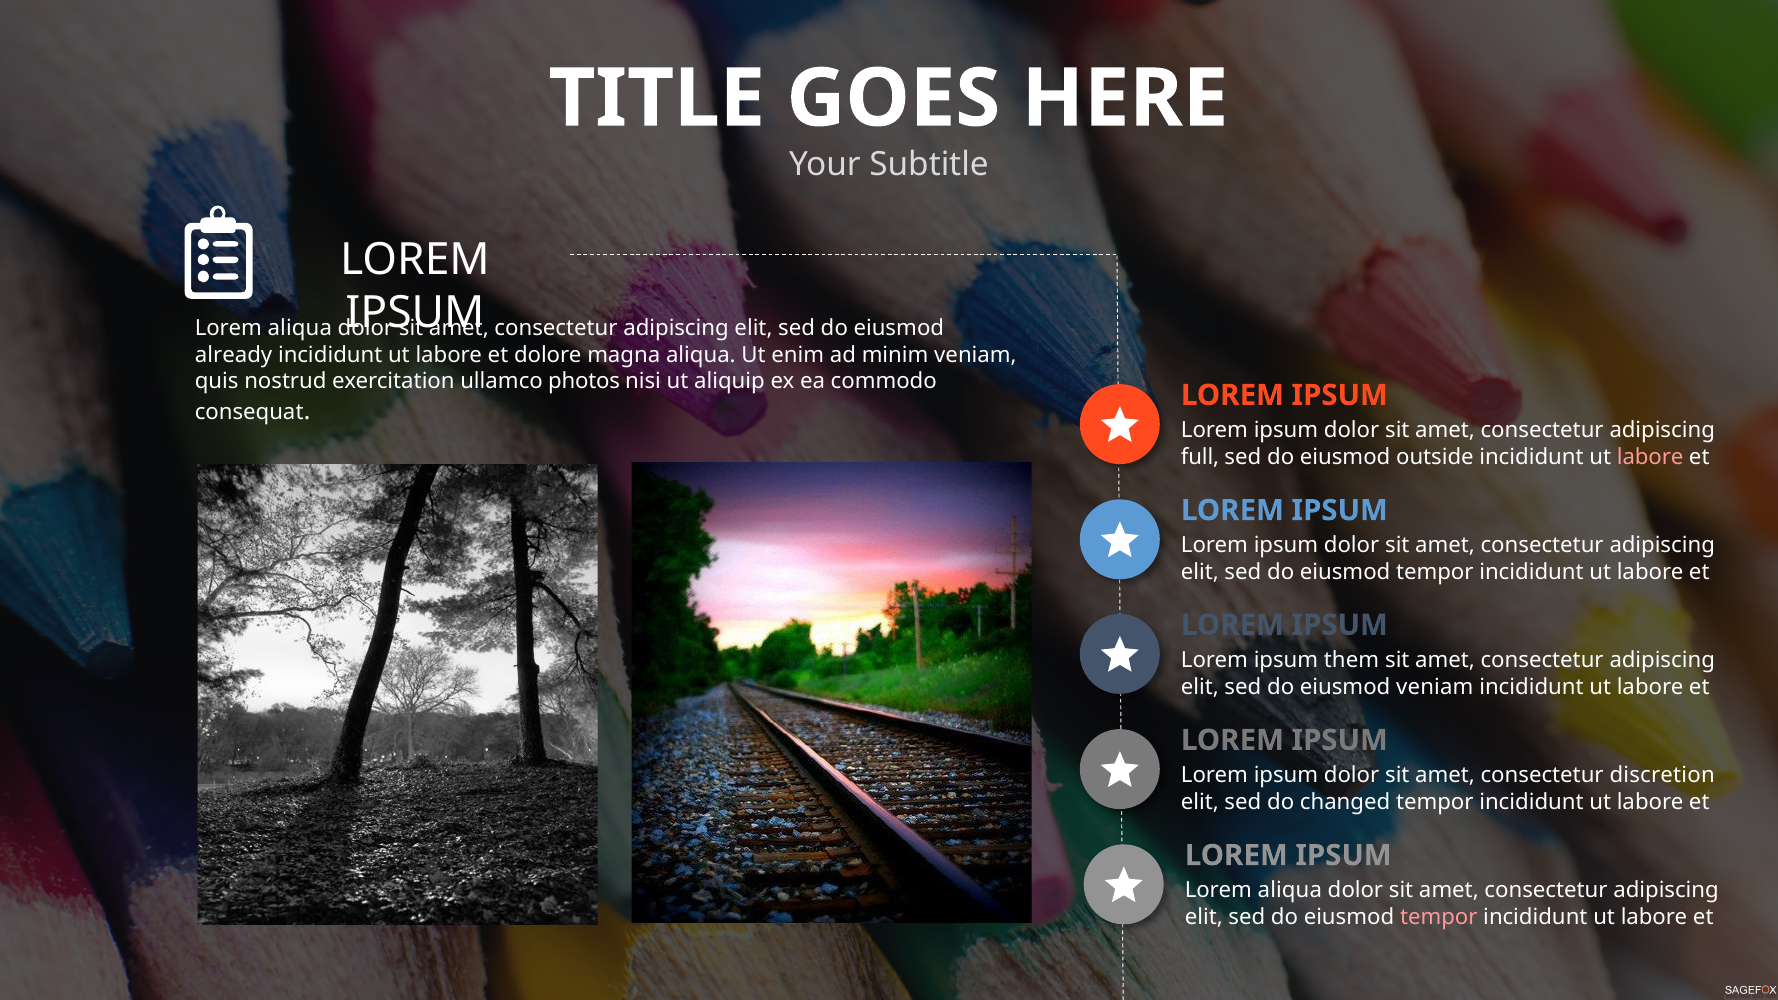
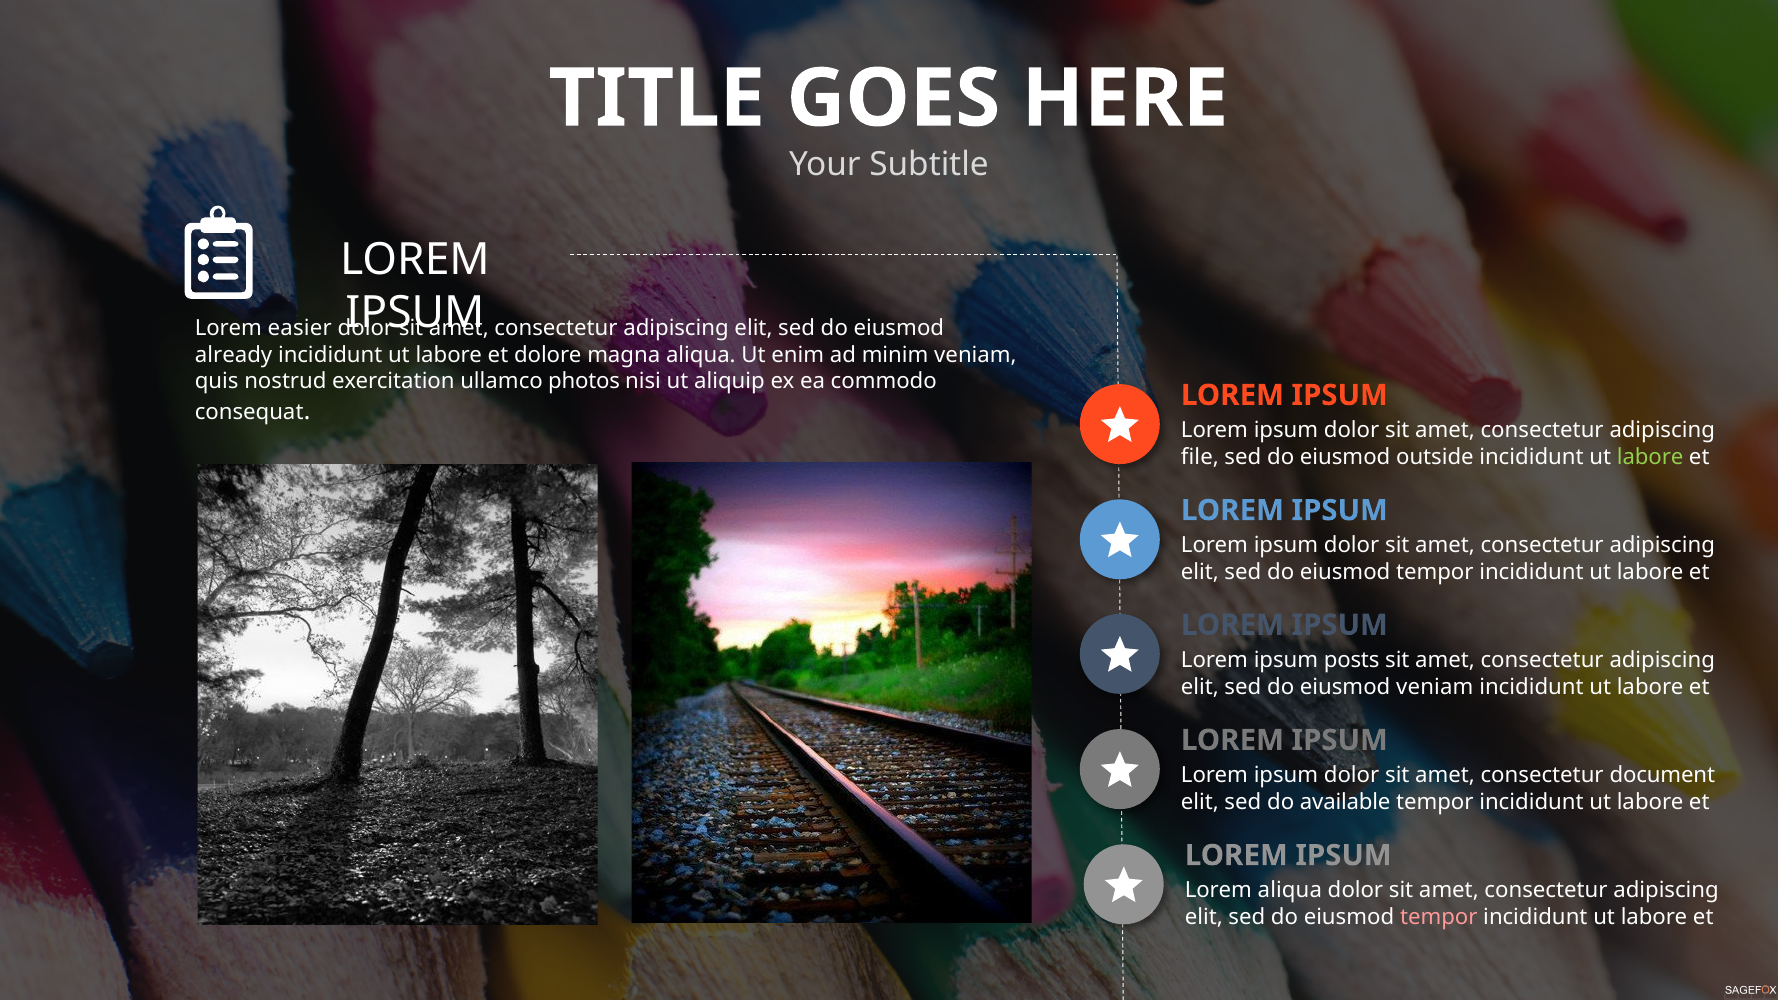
aliqua at (300, 328): aliqua -> easier
full: full -> file
labore at (1650, 457) colour: pink -> light green
them: them -> posts
discretion: discretion -> document
changed: changed -> available
